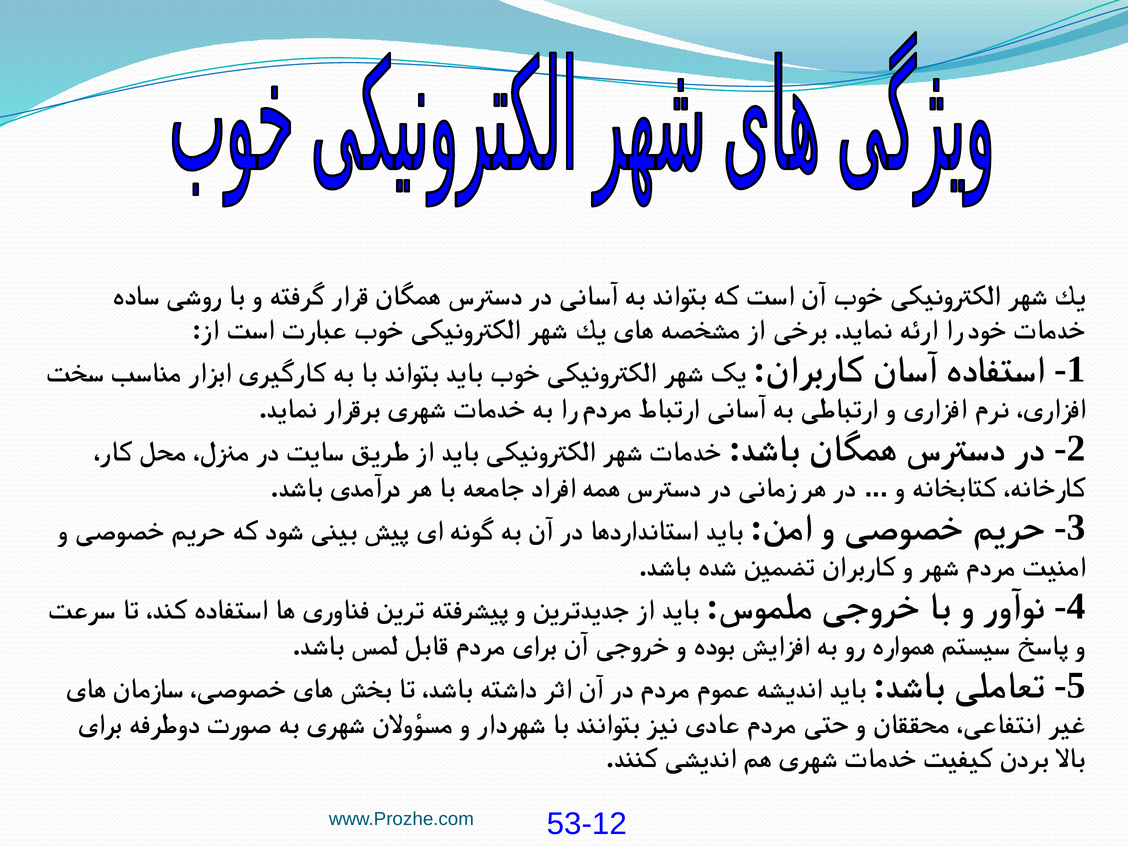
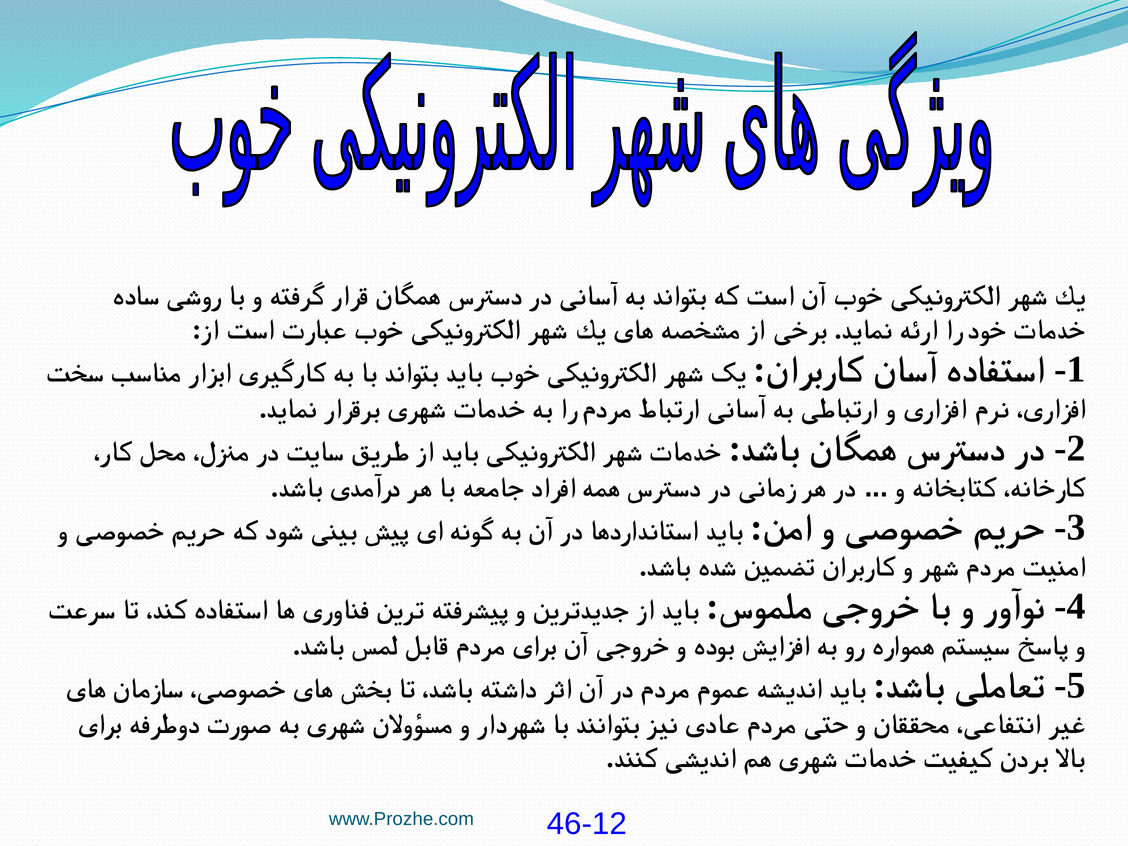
53-12: 53-12 -> 46-12
